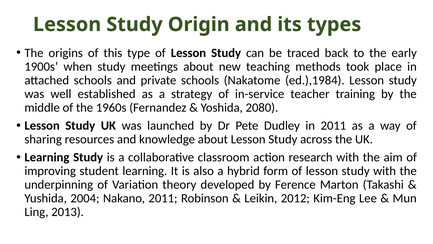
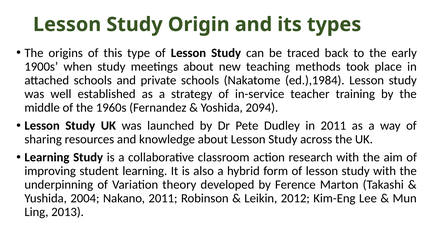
2080: 2080 -> 2094
